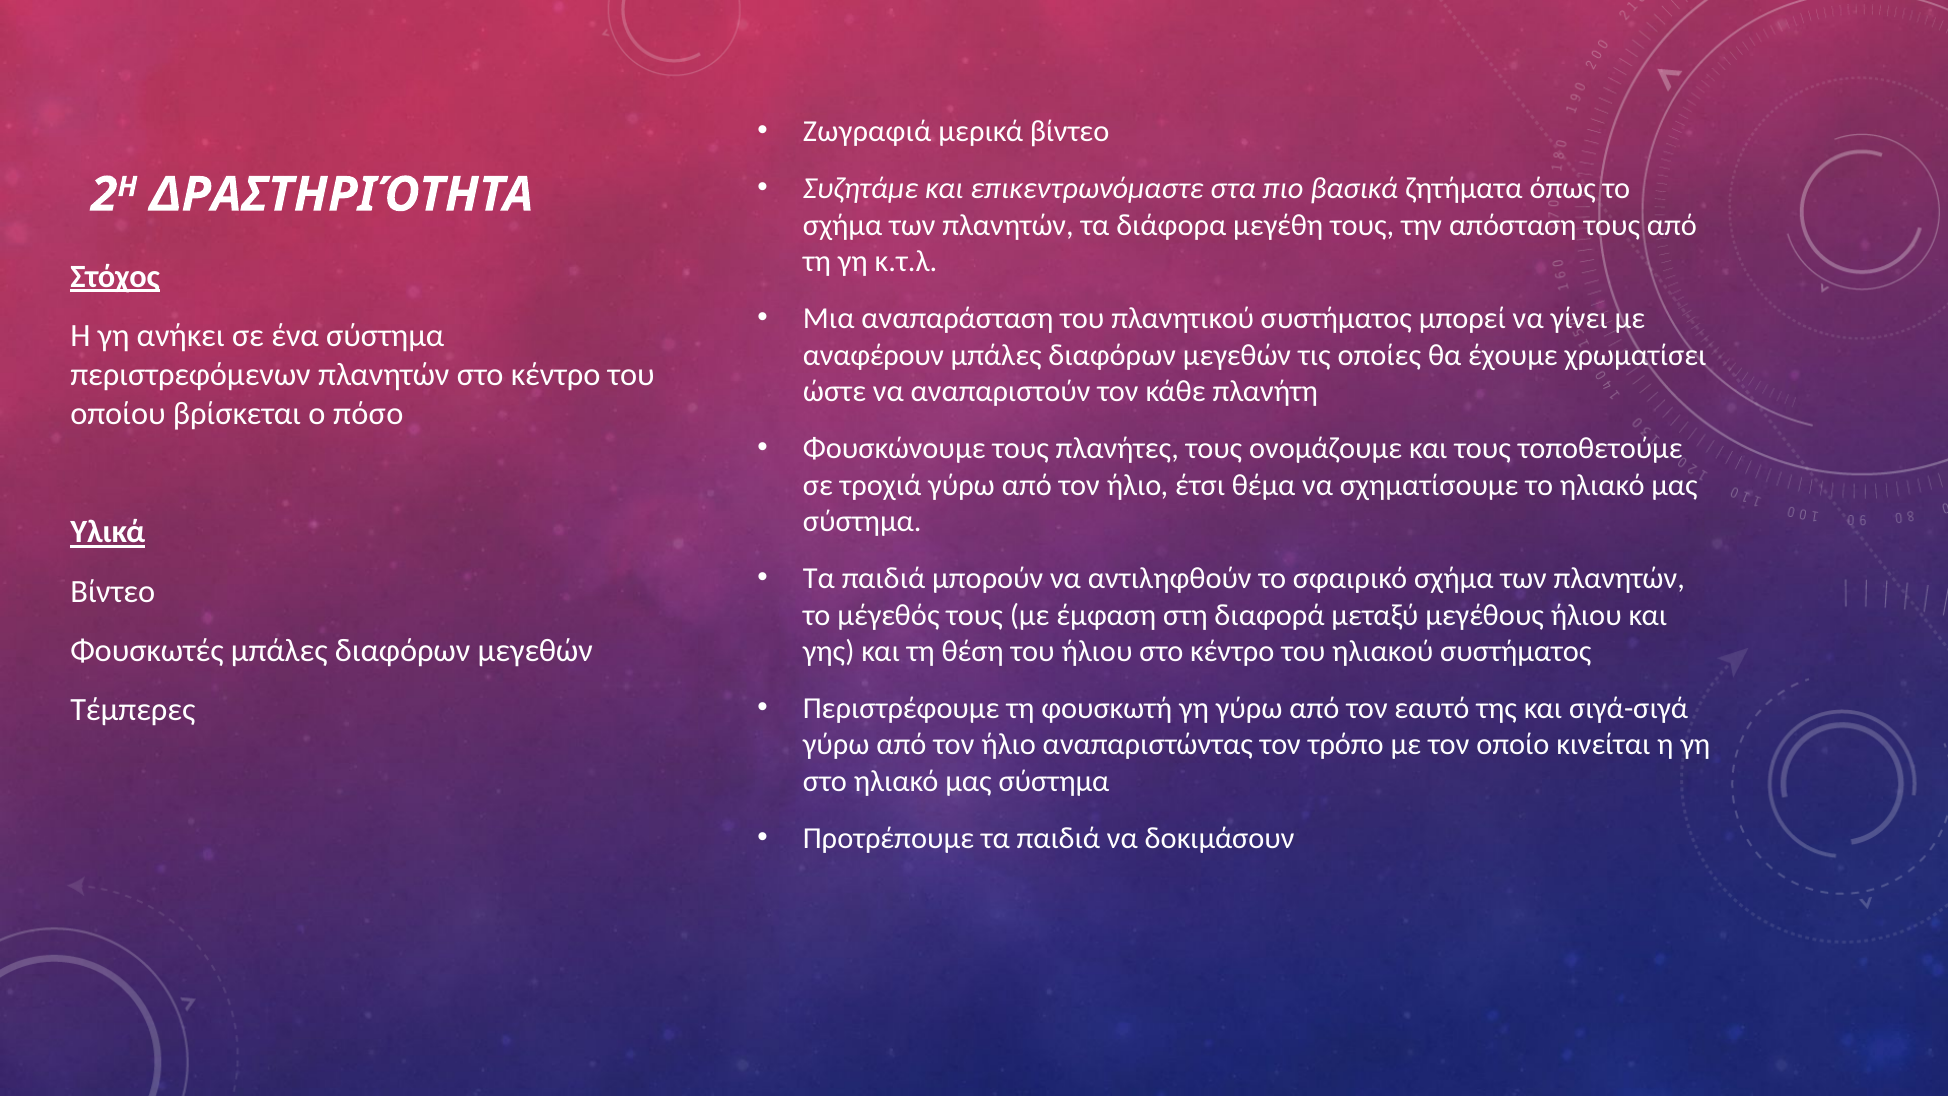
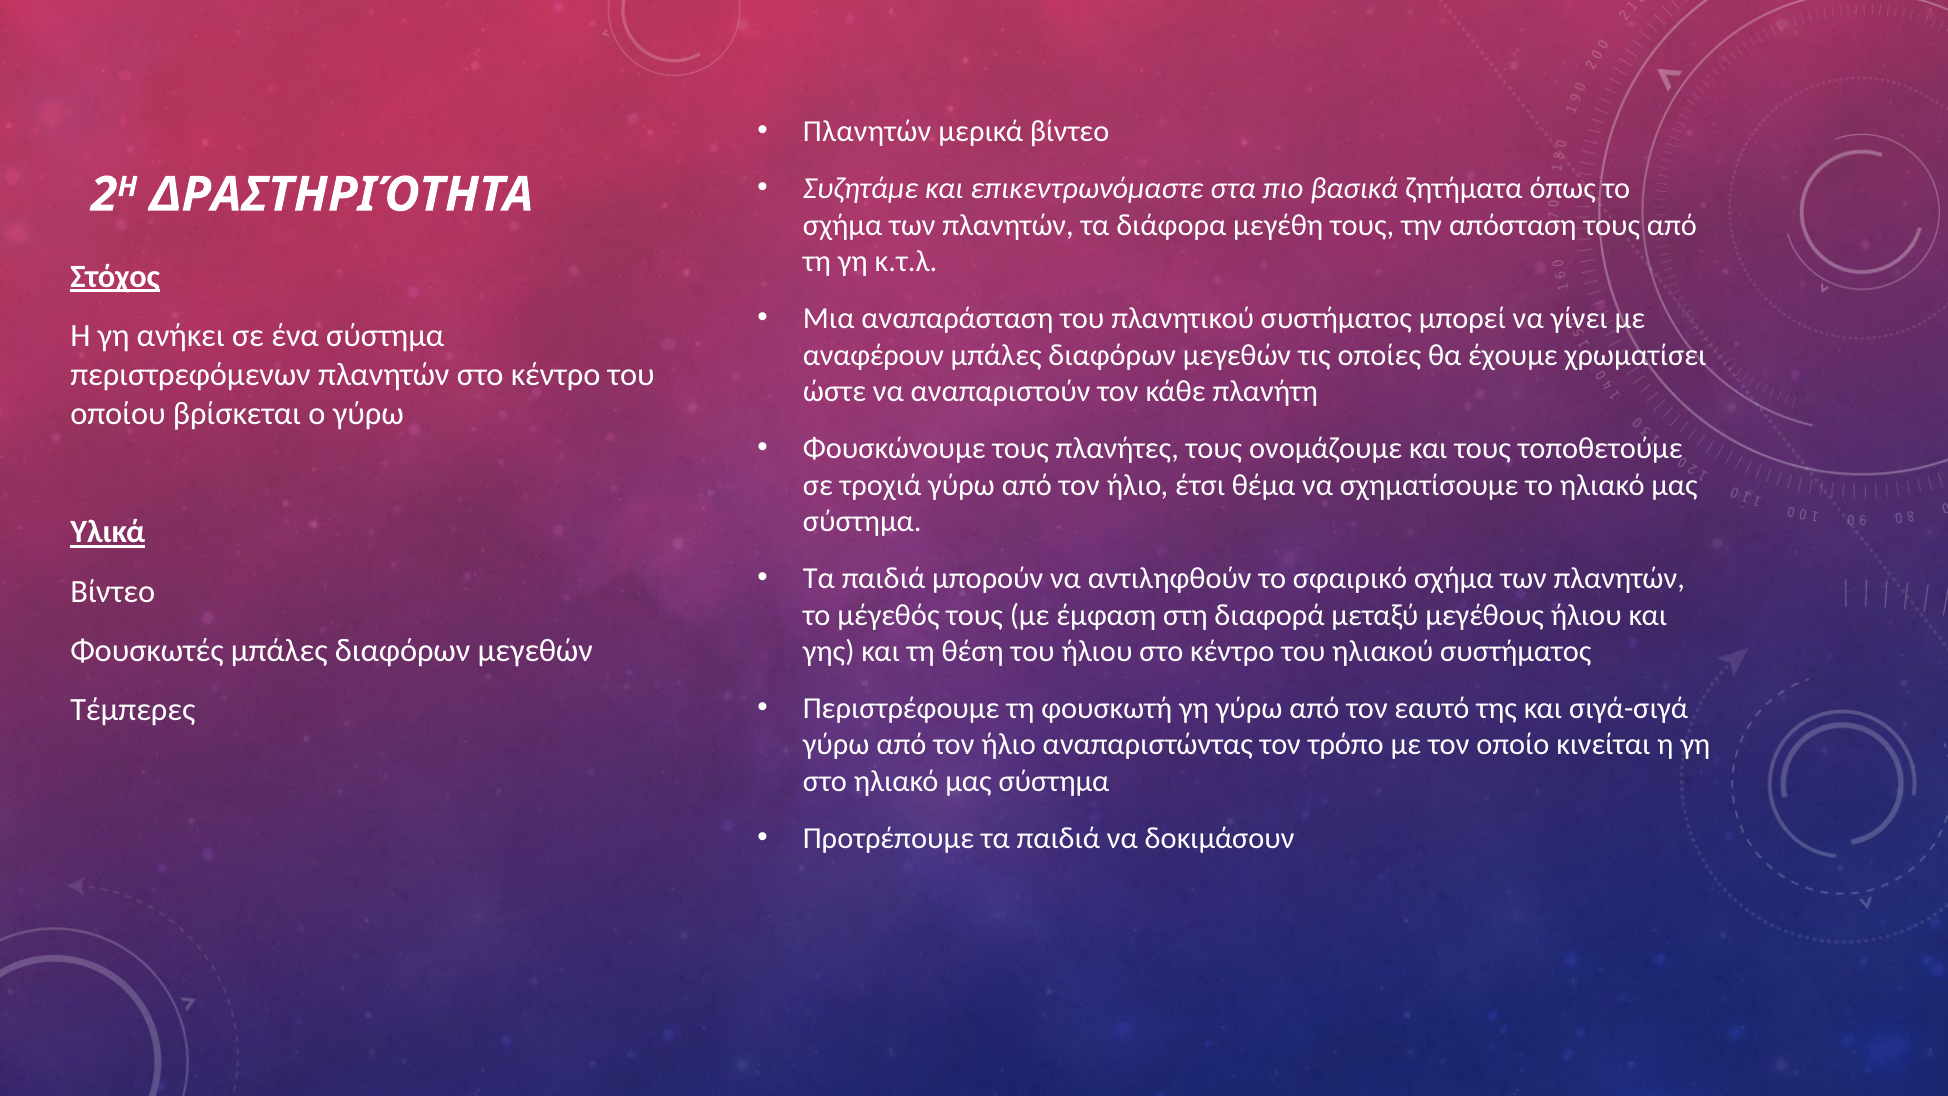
Ζωγραφιά at (867, 132): Ζωγραφιά -> Πλανητών
ο πόσο: πόσο -> γύρω
